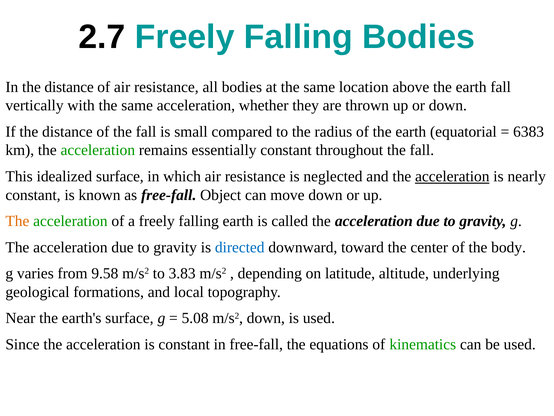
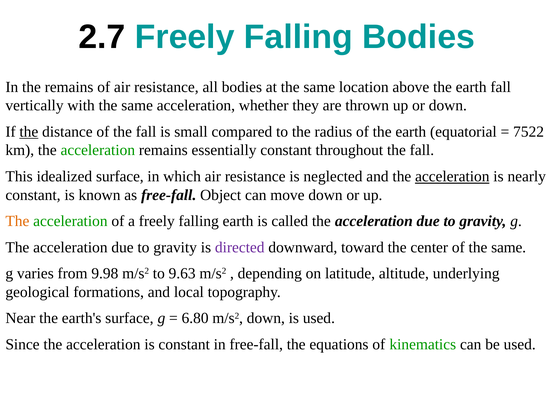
In the distance: distance -> remains
the at (29, 132) underline: none -> present
6383: 6383 -> 7522
directed colour: blue -> purple
of the body: body -> same
9.58: 9.58 -> 9.98
3.83: 3.83 -> 9.63
5.08: 5.08 -> 6.80
